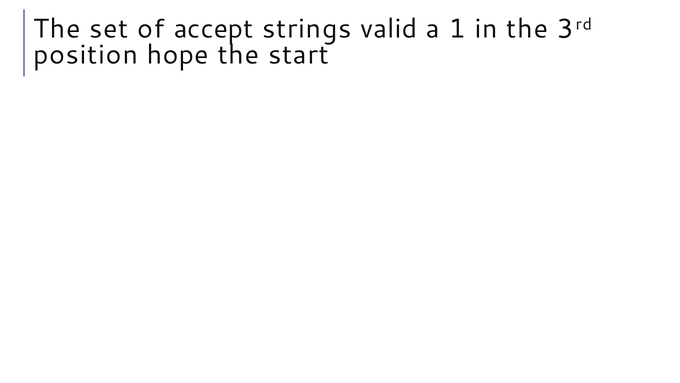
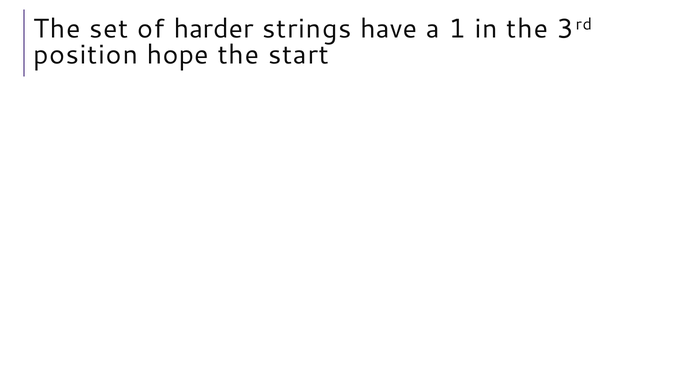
accept: accept -> harder
valid: valid -> have
